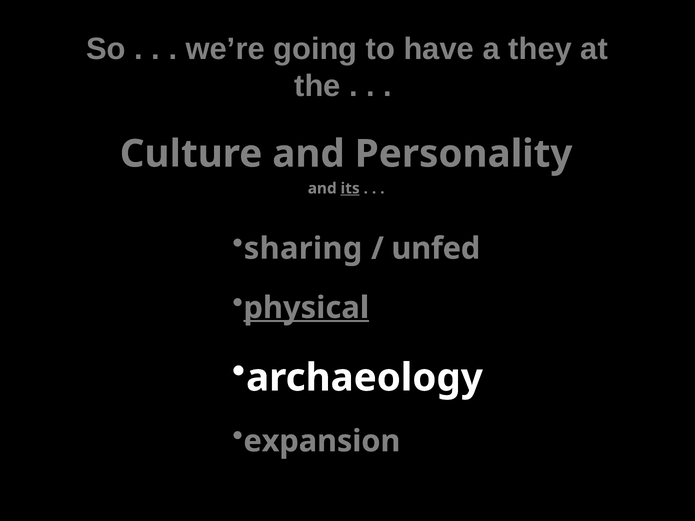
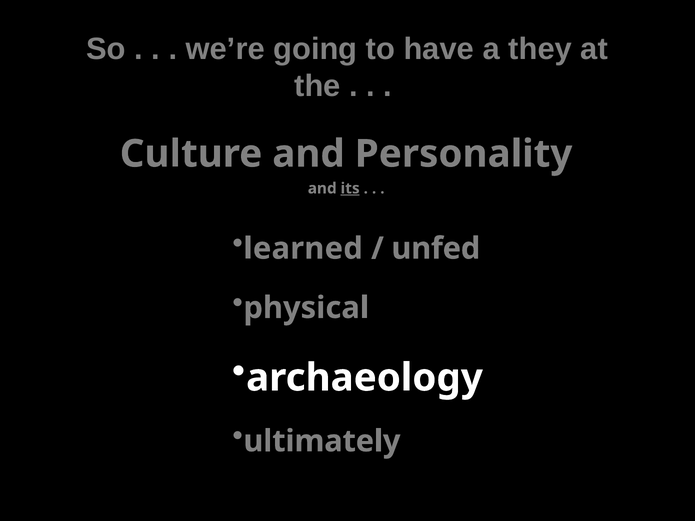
sharing: sharing -> learned
physical underline: present -> none
expansion: expansion -> ultimately
